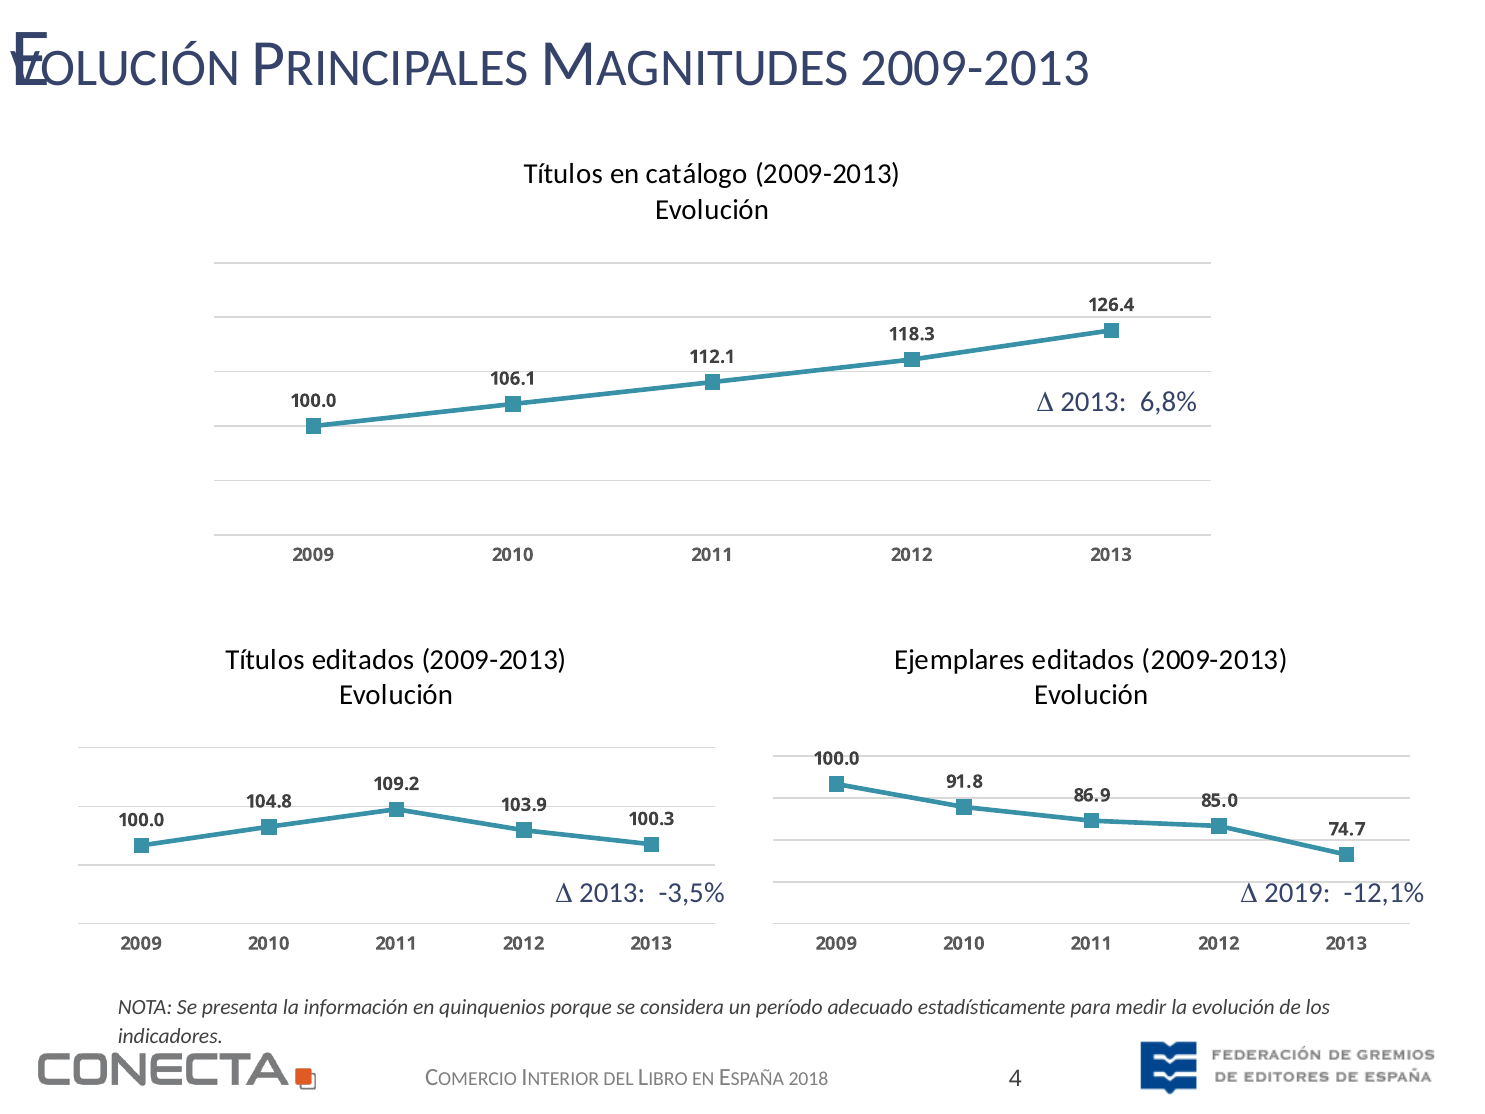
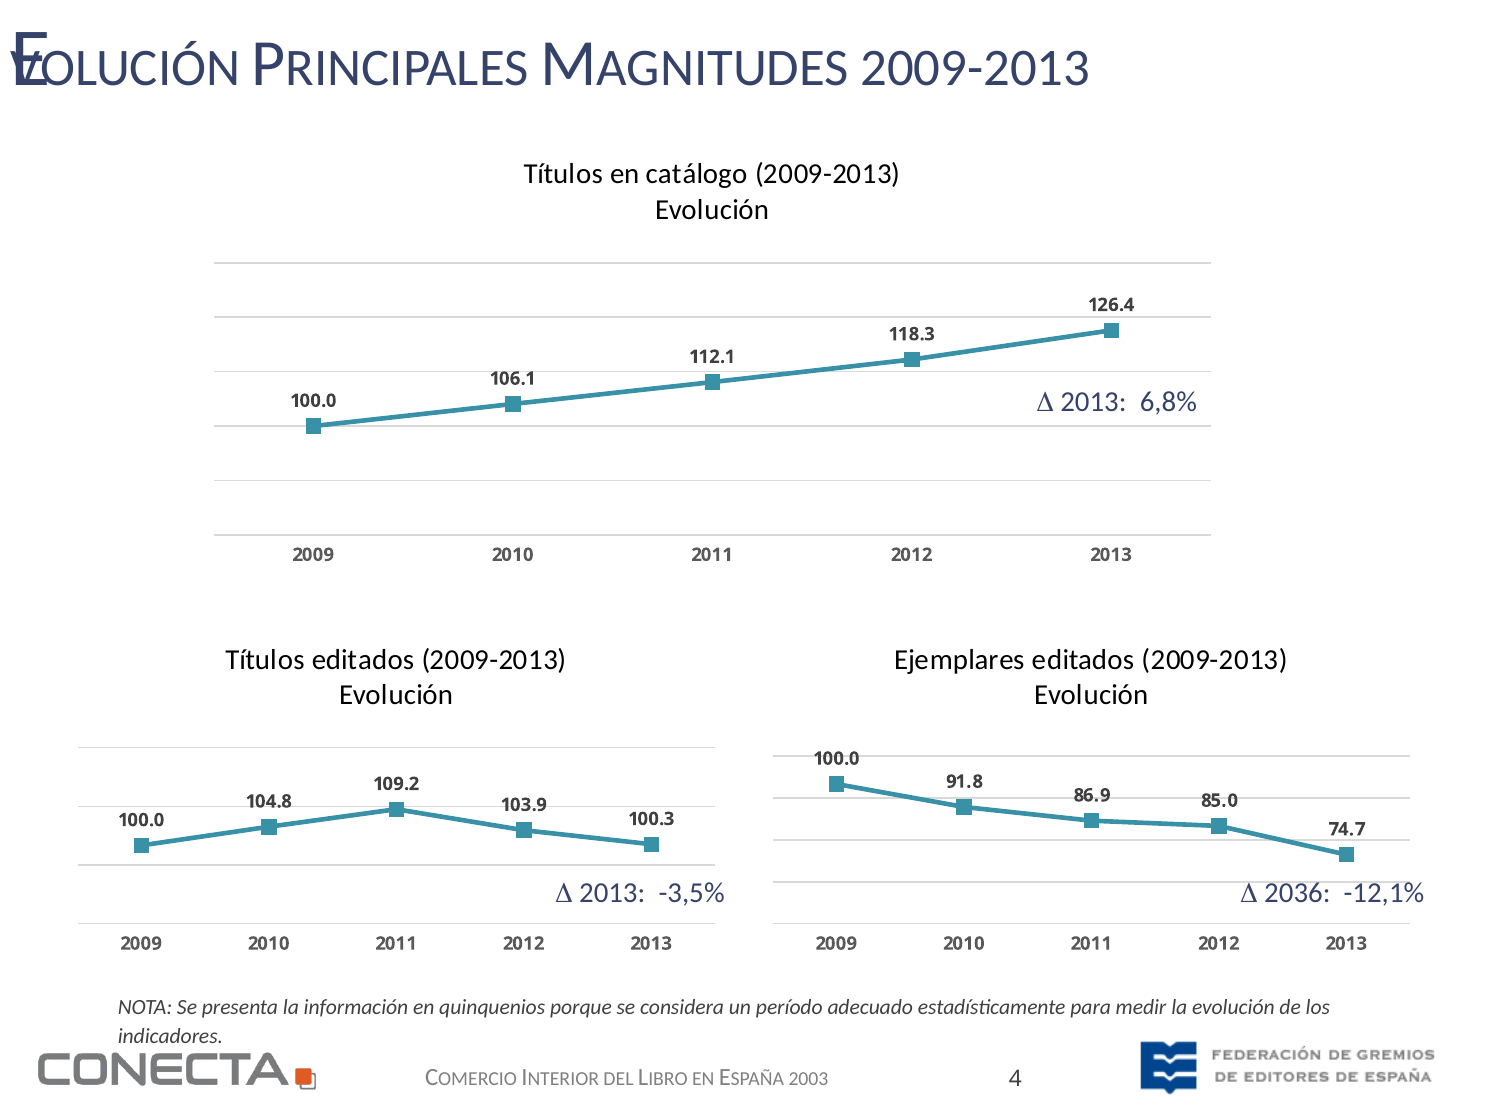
2019: 2019 -> 2036
2018: 2018 -> 2003
